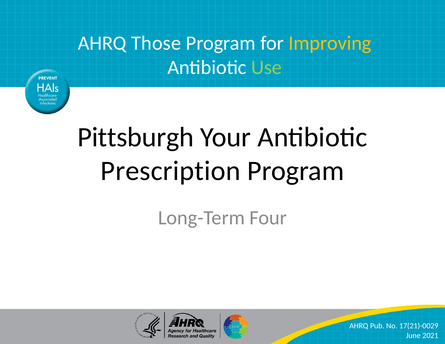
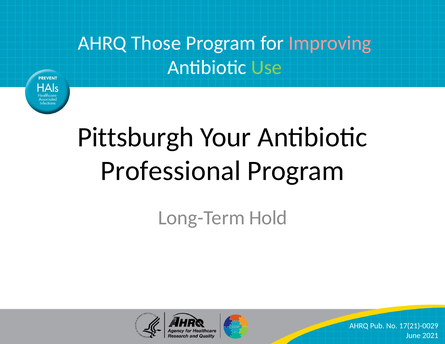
Improving colour: yellow -> pink
Prescription: Prescription -> Professional
Four: Four -> Hold
